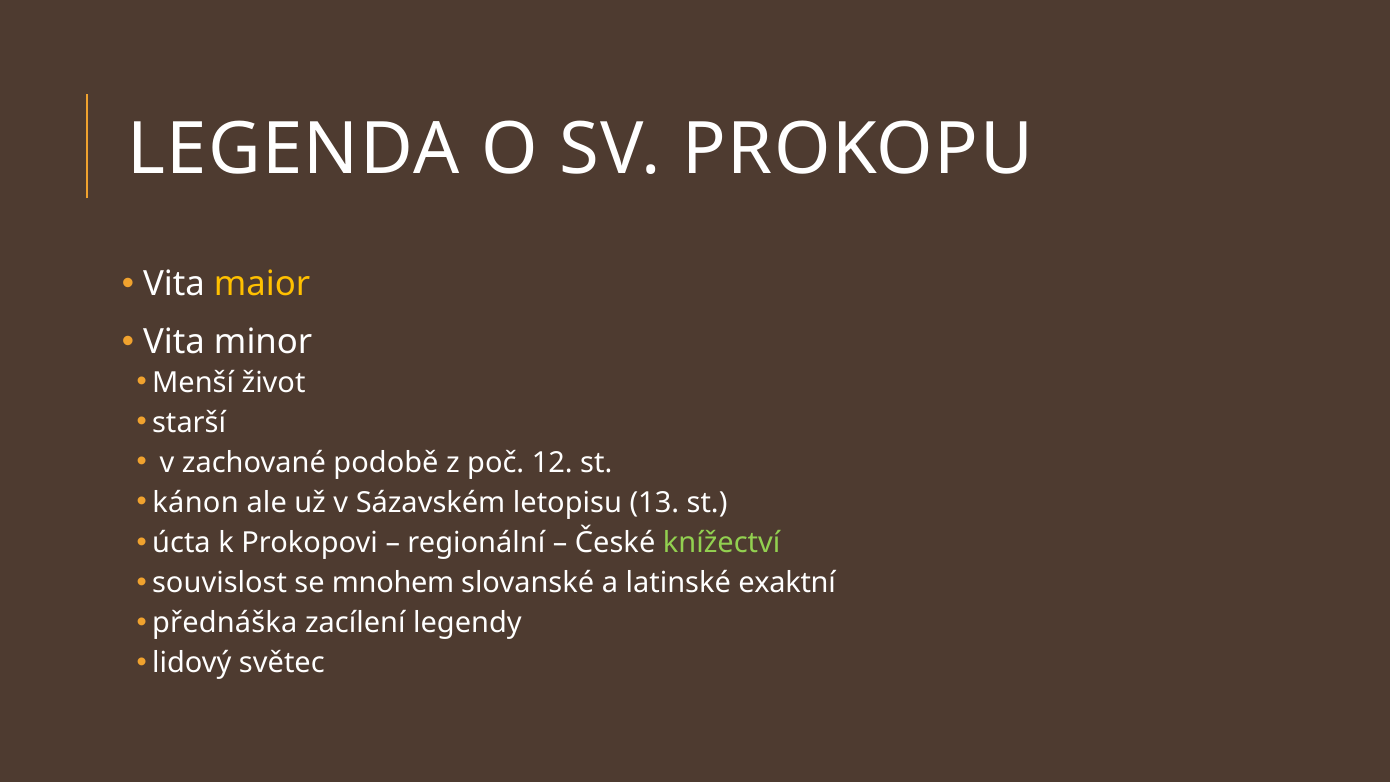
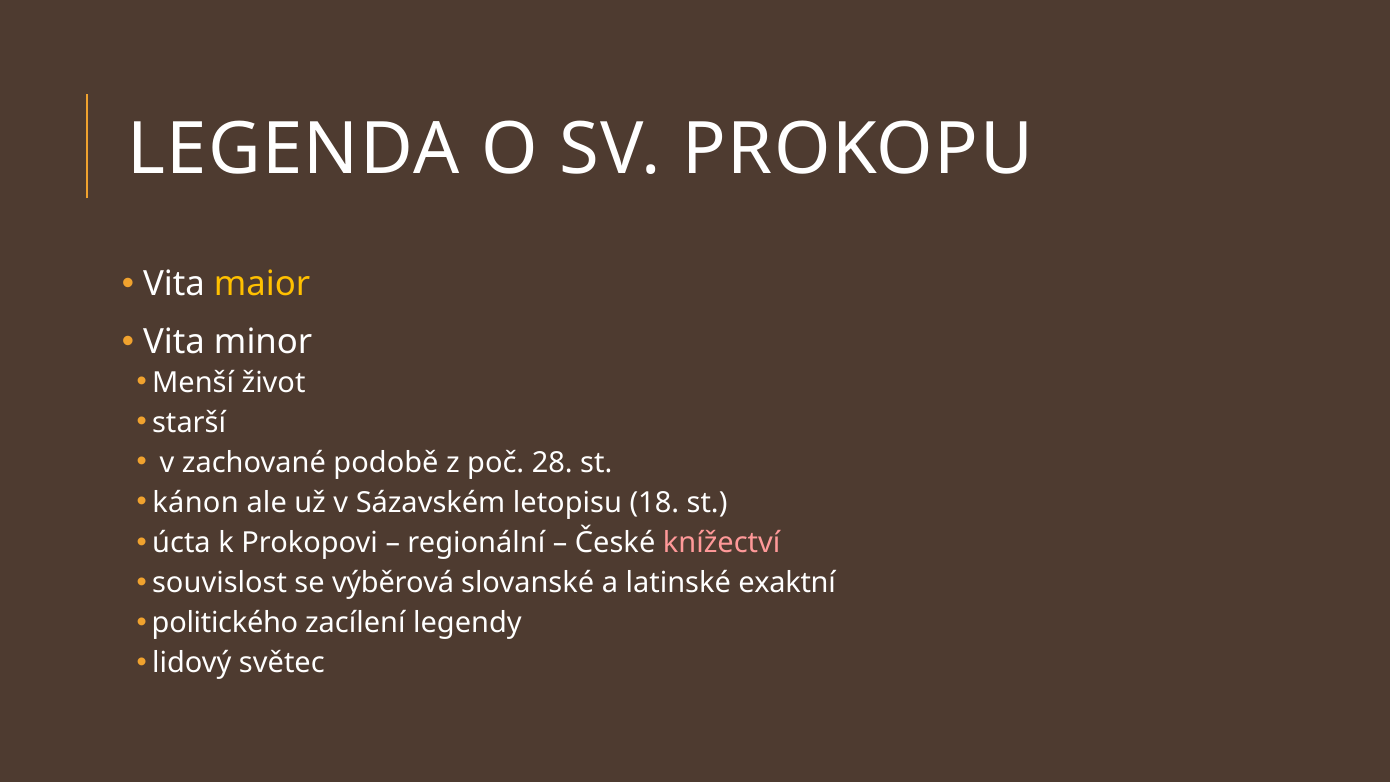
12: 12 -> 28
13: 13 -> 18
knížectví colour: light green -> pink
mnohem: mnohem -> výběrová
přednáška: přednáška -> politického
